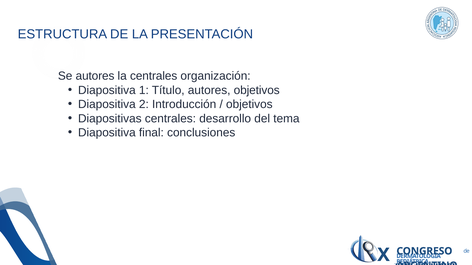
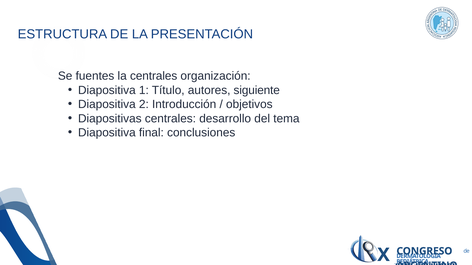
Se autores: autores -> fuentes
autores objetivos: objetivos -> siguiente
